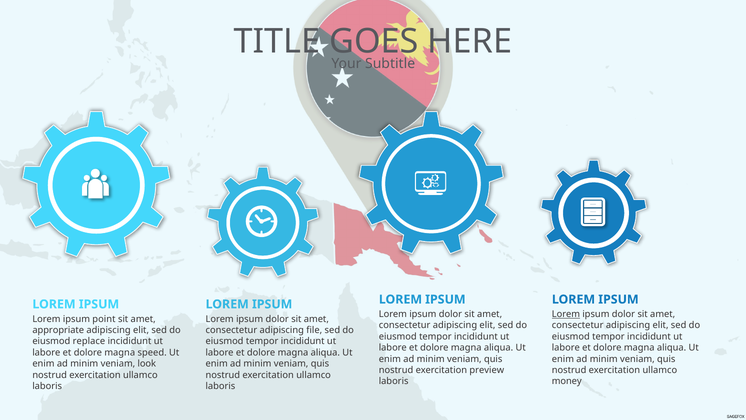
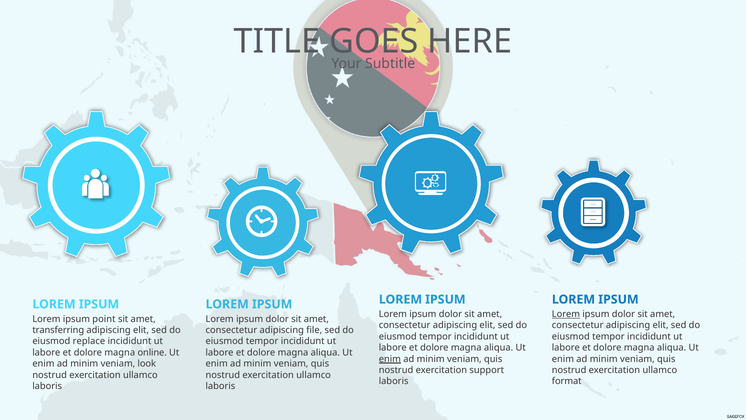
appropriate: appropriate -> transferring
speed: speed -> online
enim at (390, 359) underline: none -> present
preview: preview -> support
money: money -> format
